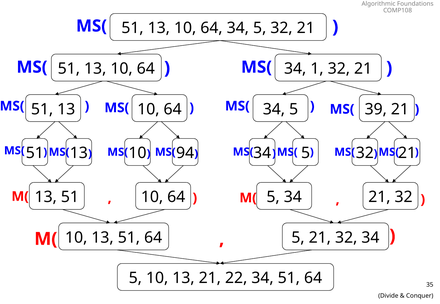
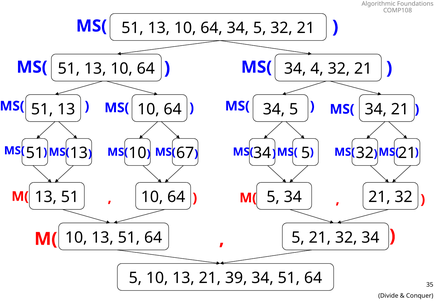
1: 1 -> 4
34 5 39: 39 -> 34
94: 94 -> 67
22: 22 -> 39
